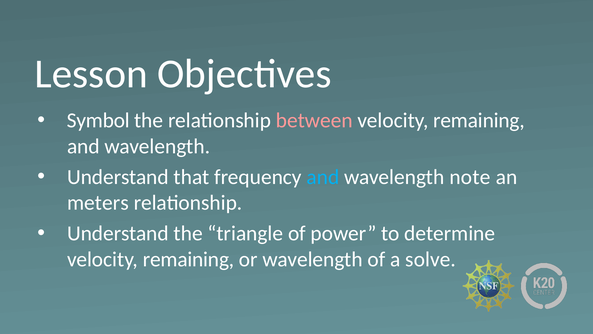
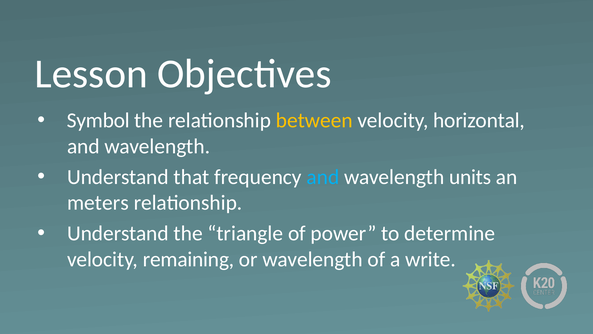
between colour: pink -> yellow
remaining at (479, 120): remaining -> horizontal
note: note -> units
solve: solve -> write
